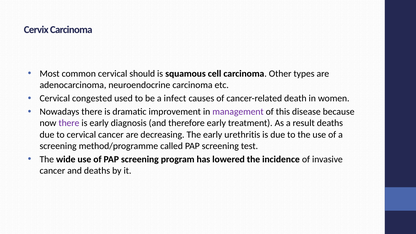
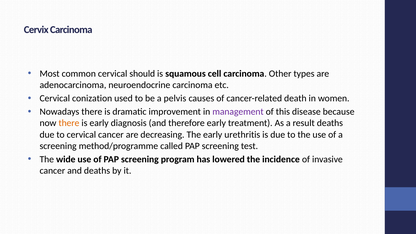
congested: congested -> conization
infect: infect -> pelvis
there at (69, 123) colour: purple -> orange
